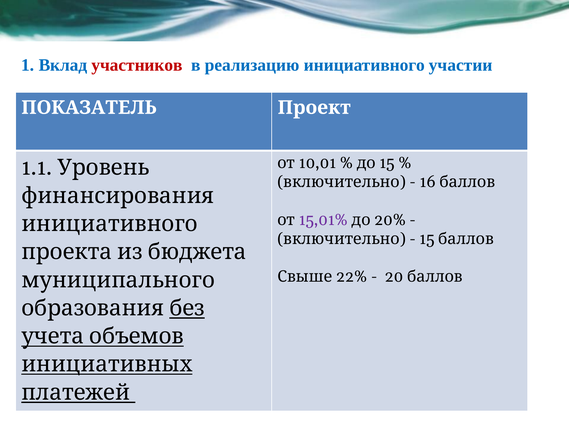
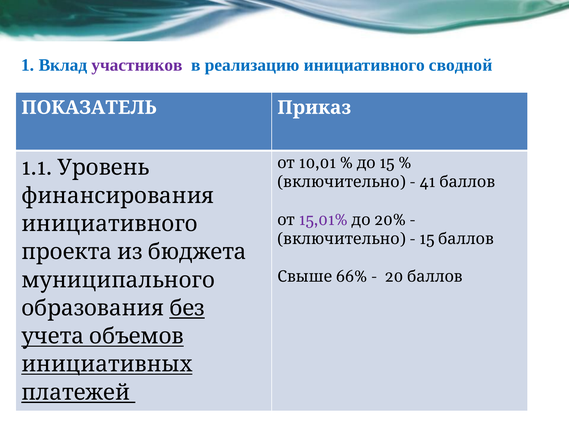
участников colour: red -> purple
участии: участии -> сводной
Проект: Проект -> Приказ
16: 16 -> 41
22%: 22% -> 66%
